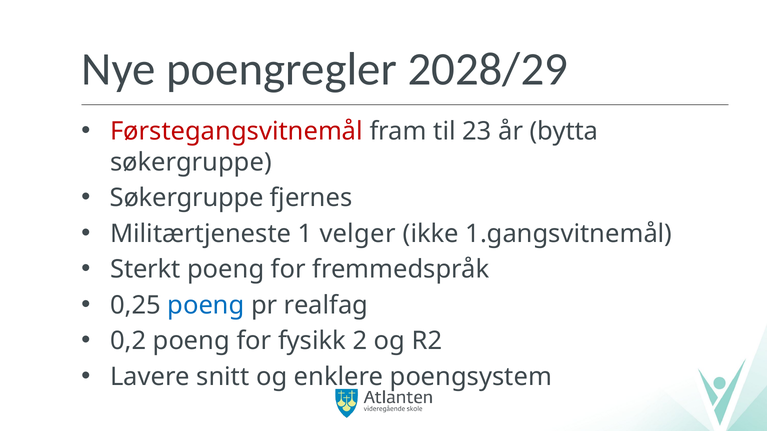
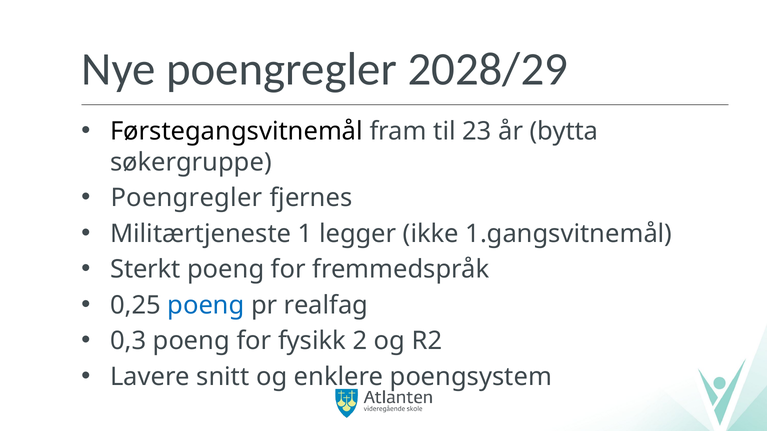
Førstegangsvitnemål colour: red -> black
Søkergruppe at (187, 198): Søkergruppe -> Poengregler
velger: velger -> legger
0,2: 0,2 -> 0,3
